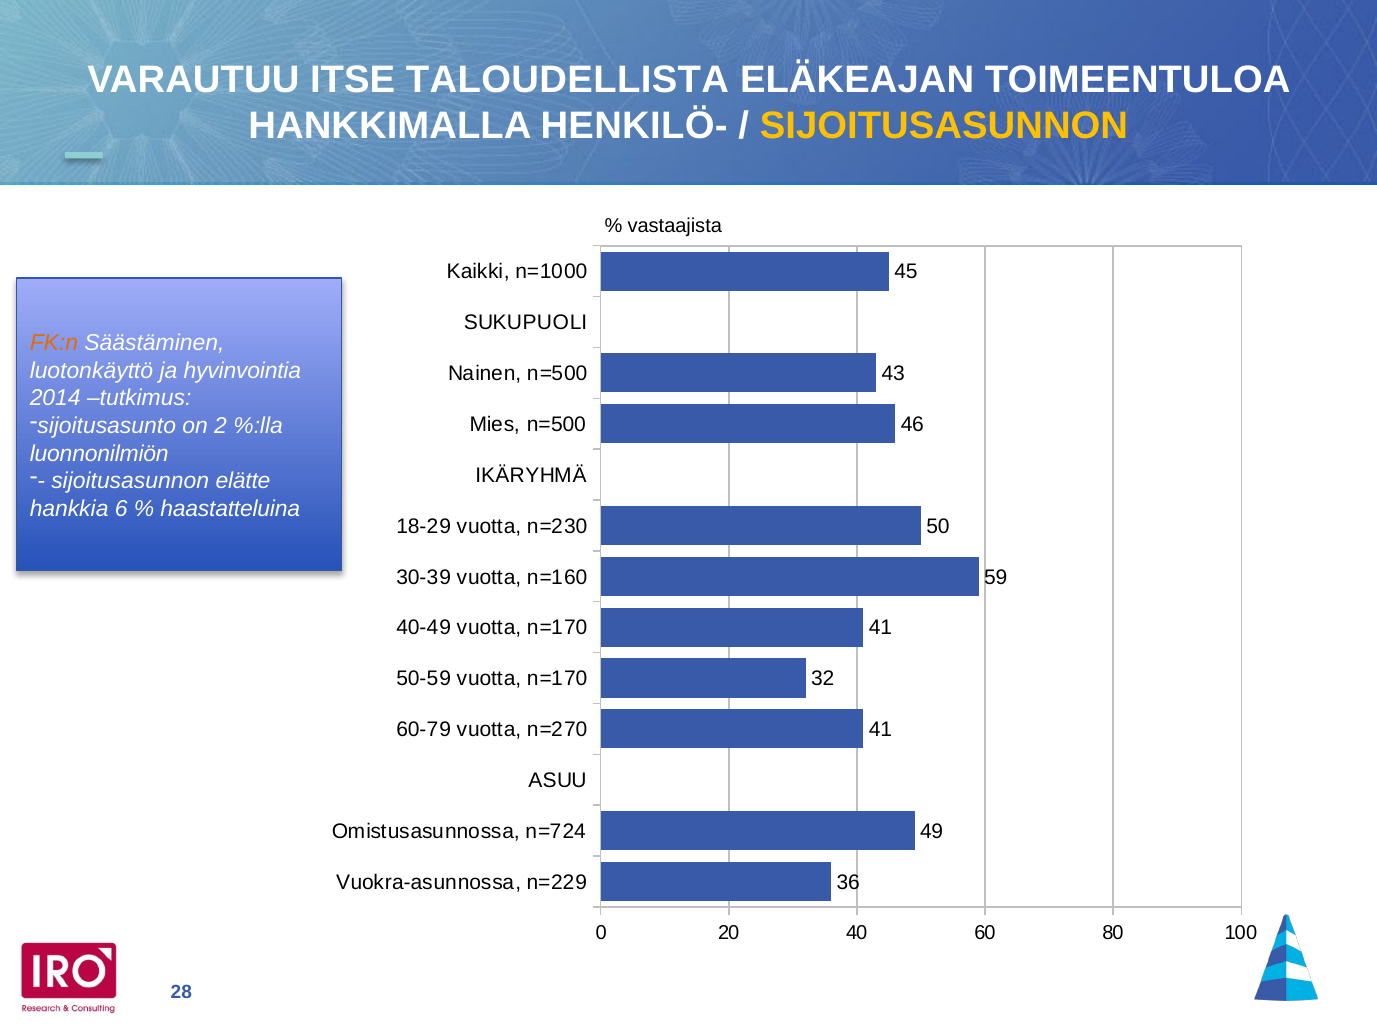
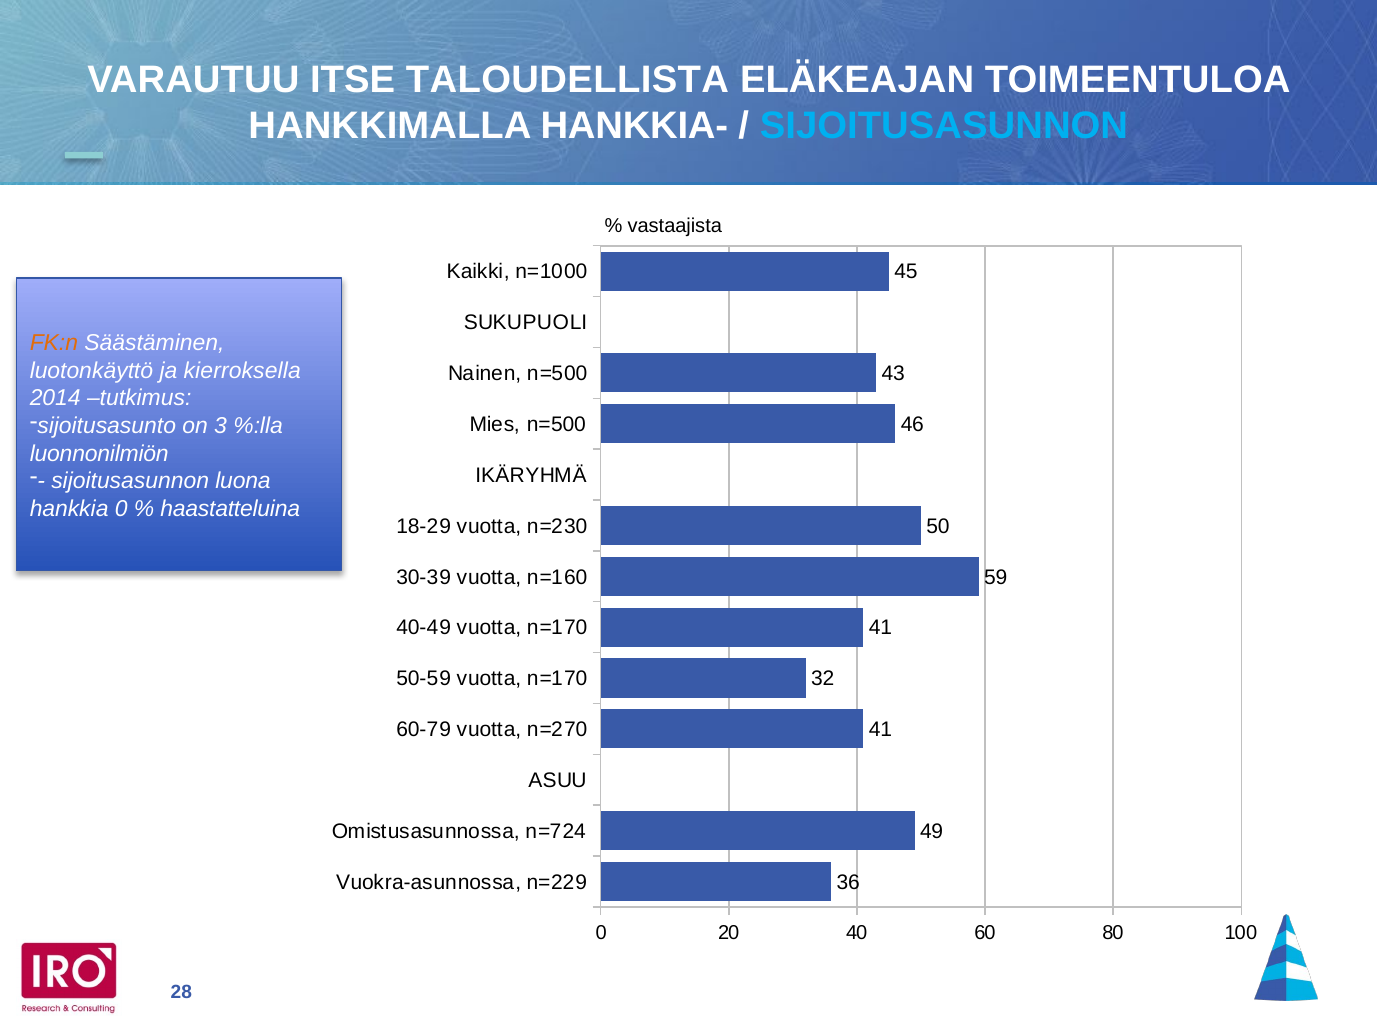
HENKILÖ-: HENKILÖ- -> HANKKIA-
SIJOITUSASUNNON at (944, 126) colour: yellow -> light blue
hyvinvointia: hyvinvointia -> kierroksella
2: 2 -> 3
elätte: elätte -> luona
hankkia 6: 6 -> 0
